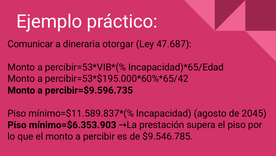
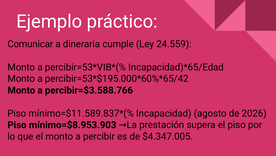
otorgar: otorgar -> cumple
47.687: 47.687 -> 24.559
percibir=$9.596.735: percibir=$9.596.735 -> percibir=$3.588.766
2045: 2045 -> 2026
mínimo=$6.353.903: mínimo=$6.353.903 -> mínimo=$8.953.903
$9.546.785: $9.546.785 -> $4.347.005
